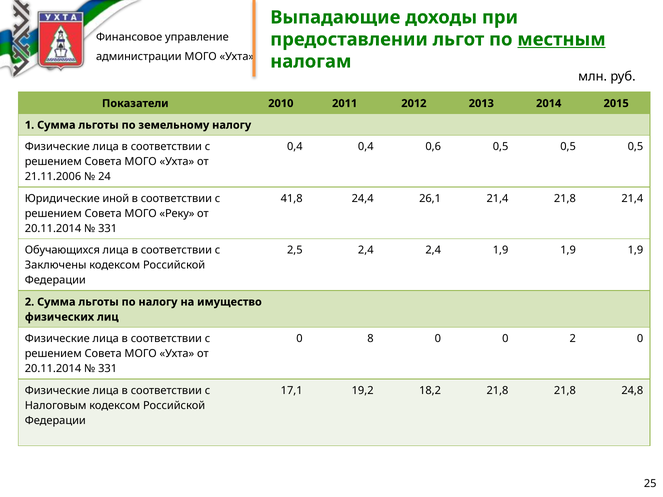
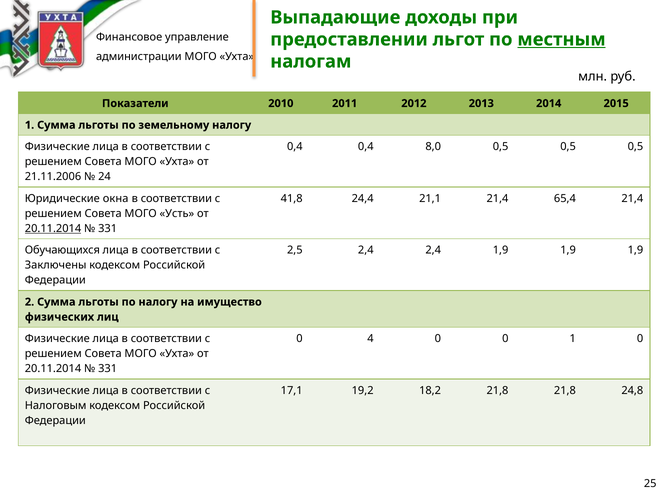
0,6: 0,6 -> 8,0
иной: иной -> окна
26,1: 26,1 -> 21,1
21,4 21,8: 21,8 -> 65,4
Реку: Реку -> Усть
20.11.2014 at (53, 229) underline: none -> present
8: 8 -> 4
0 2: 2 -> 1
